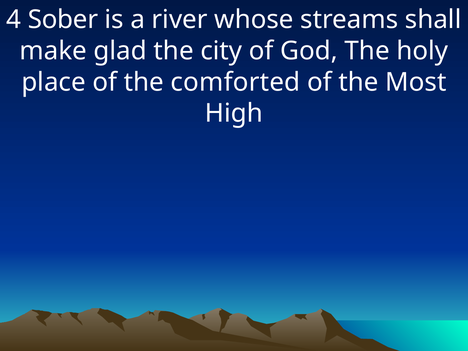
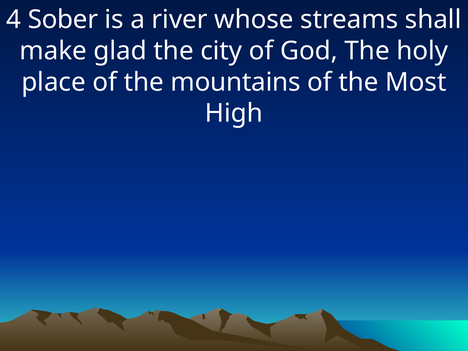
comforted: comforted -> mountains
